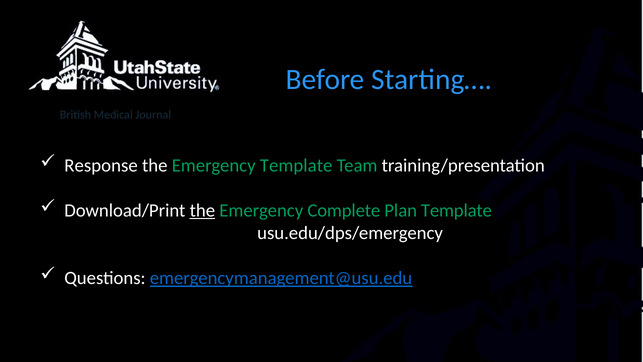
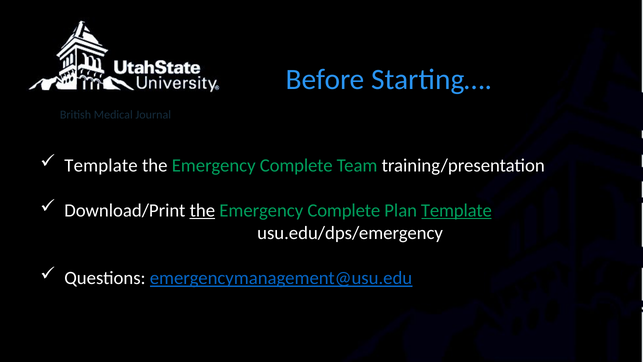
Response at (101, 165): Response -> Template
Template at (296, 165): Template -> Complete
Template at (456, 210) underline: none -> present
